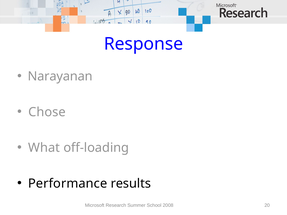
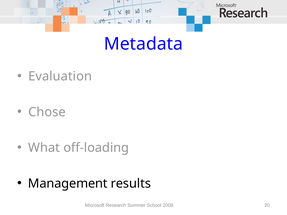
Response: Response -> Metadata
Narayanan: Narayanan -> Evaluation
Performance: Performance -> Management
